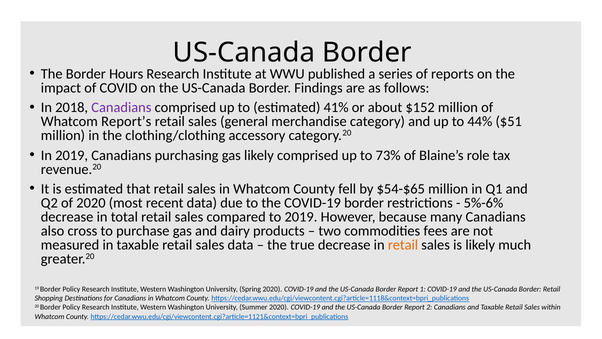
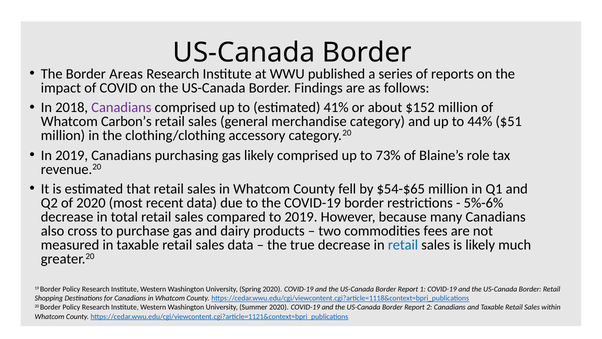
Hours: Hours -> Areas
Report’s: Report’s -> Carbon’s
retail at (403, 245) colour: orange -> blue
